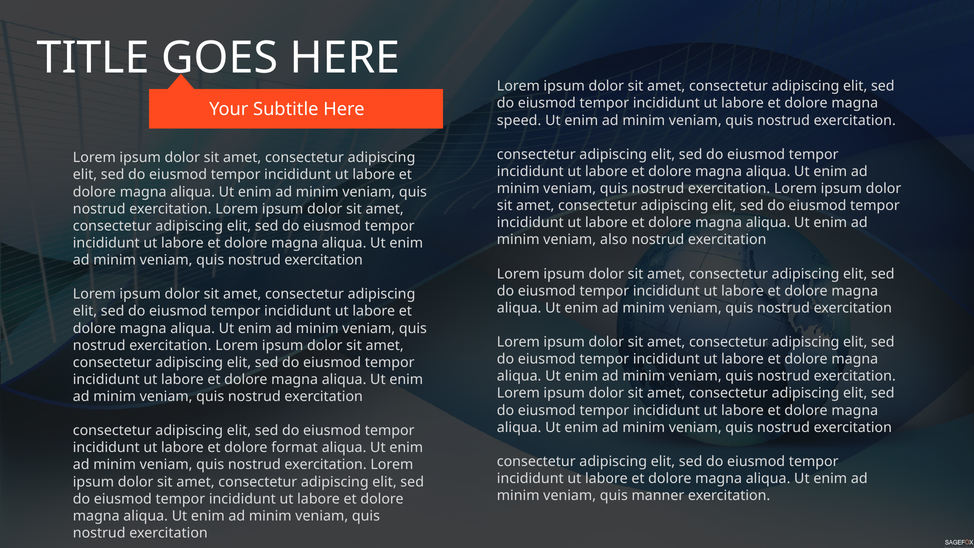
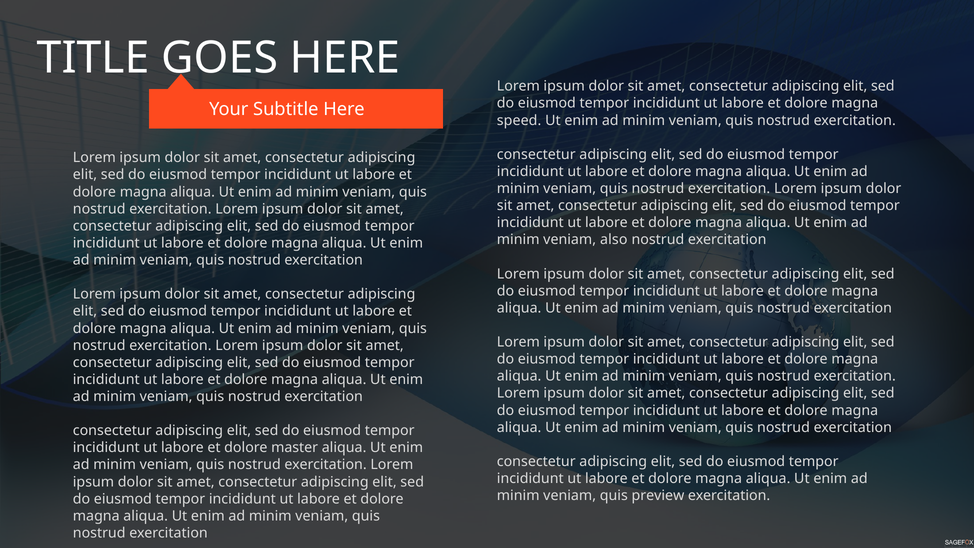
format: format -> master
manner: manner -> preview
